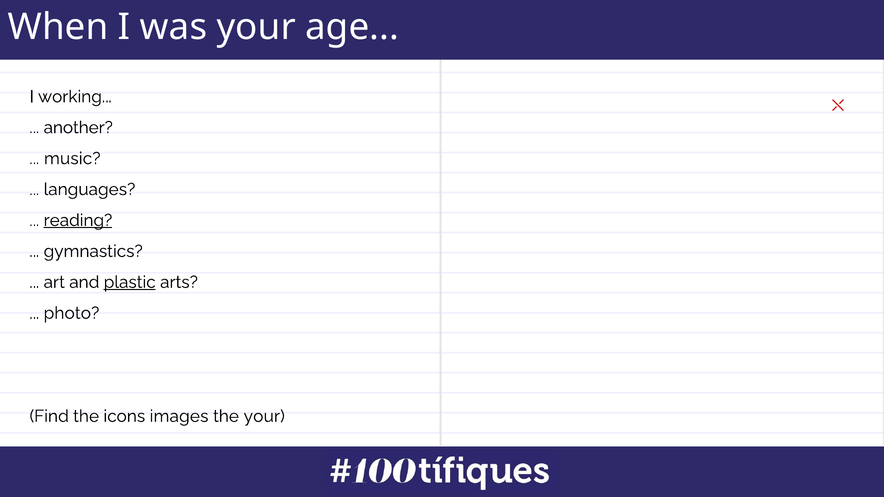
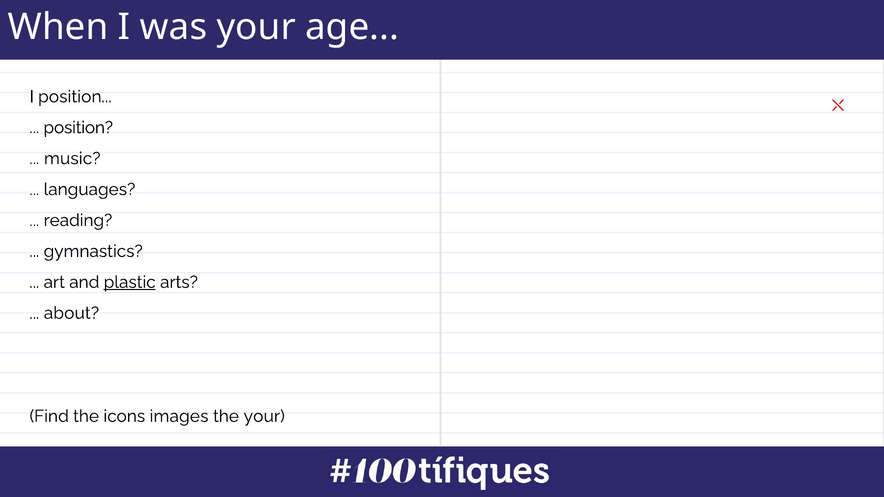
I working: working -> position
another at (78, 128): another -> position
reading underline: present -> none
photo: photo -> about
